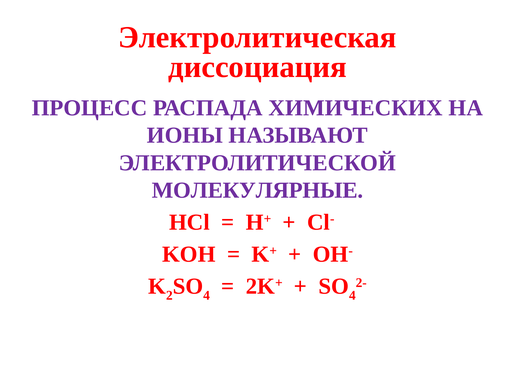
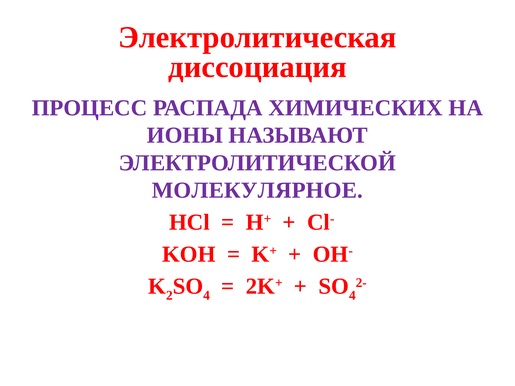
МОЛЕКУЛЯРНЫЕ: МОЛЕКУЛЯРНЫЕ -> МОЛЕКУЛЯРНОЕ
